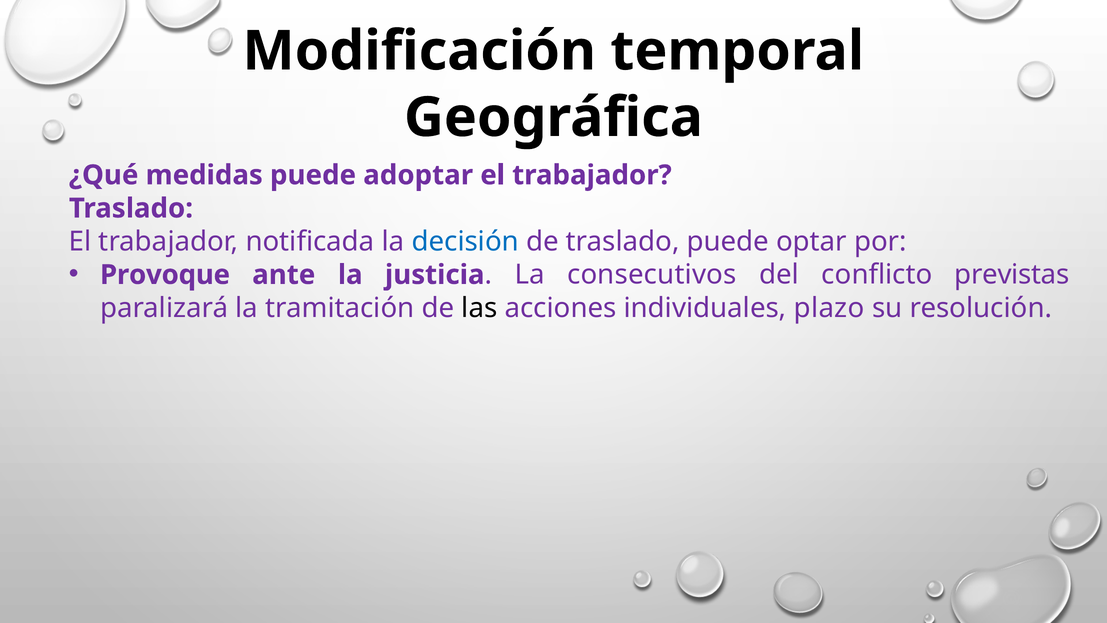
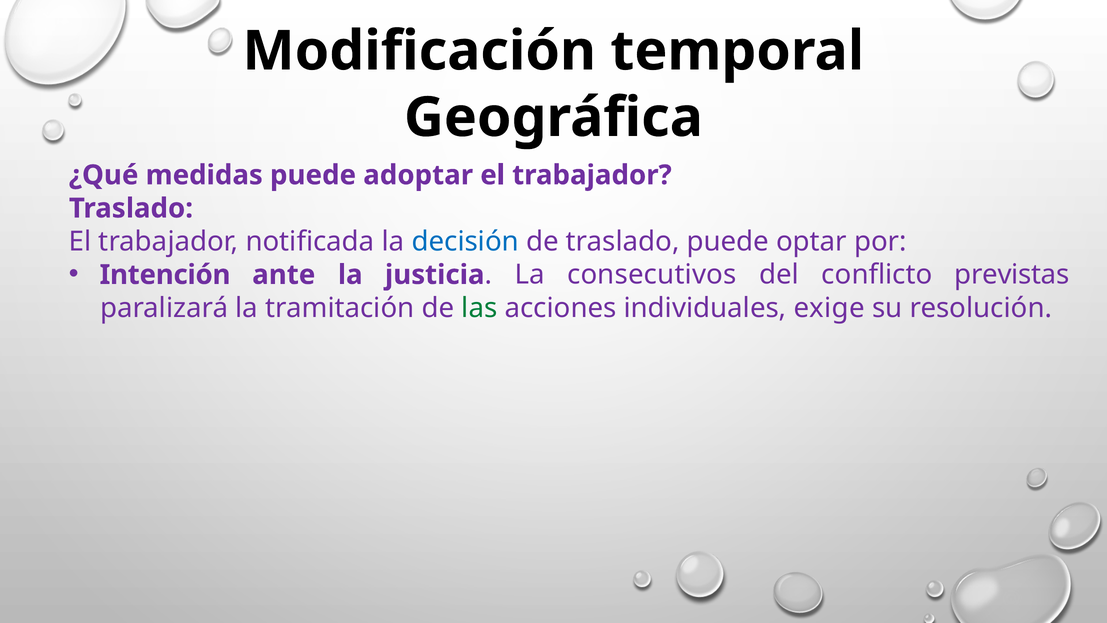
Provoque: Provoque -> Intención
las colour: black -> green
plazo: plazo -> exige
